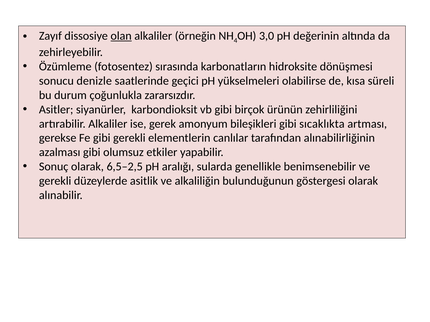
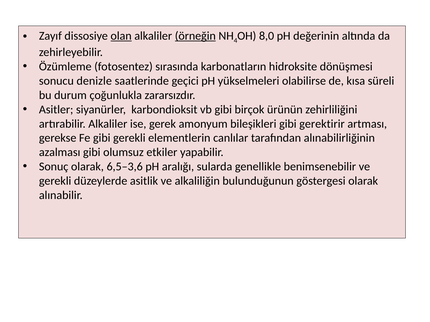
örneğin underline: none -> present
3,0: 3,0 -> 8,0
sıcaklıkta: sıcaklıkta -> gerektirir
6,5–2,5: 6,5–2,5 -> 6,5–3,6
